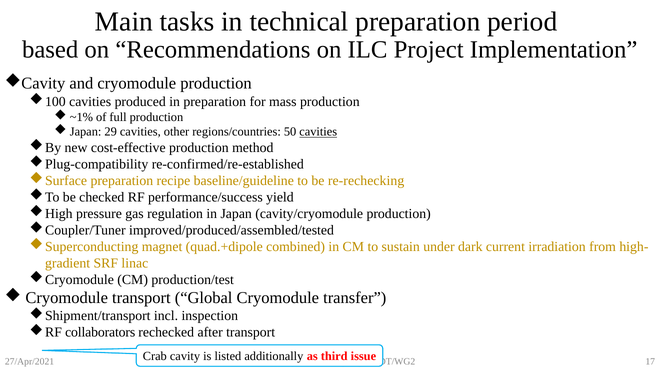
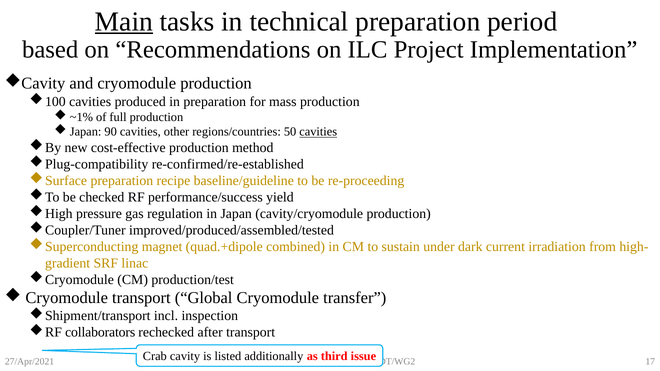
Main underline: none -> present
29: 29 -> 90
re-rechecking: re-rechecking -> re-proceeding
